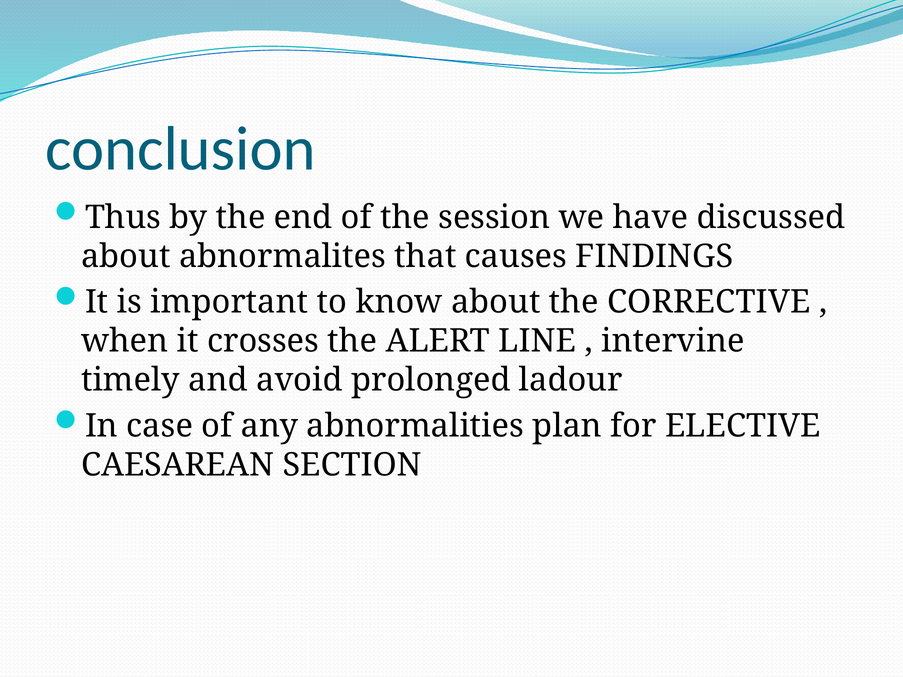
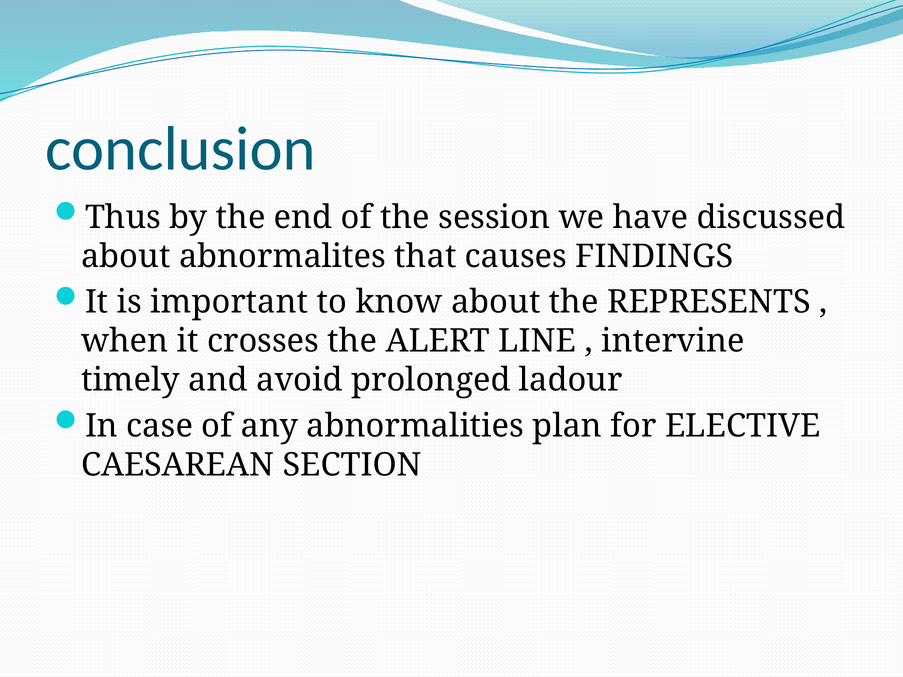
CORRECTIVE: CORRECTIVE -> REPRESENTS
